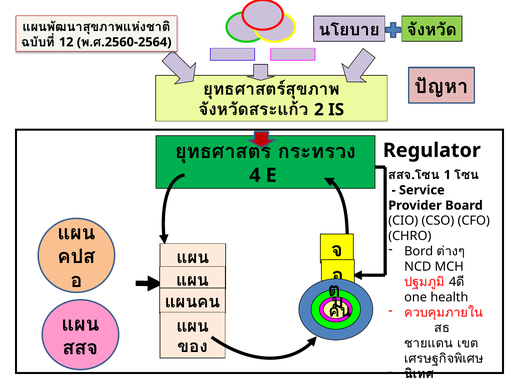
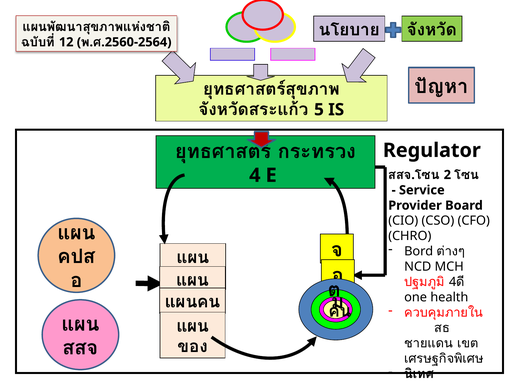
2: 2 -> 5
1: 1 -> 2
